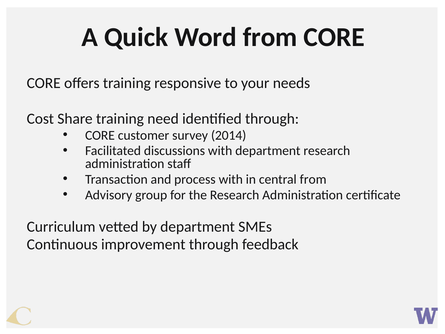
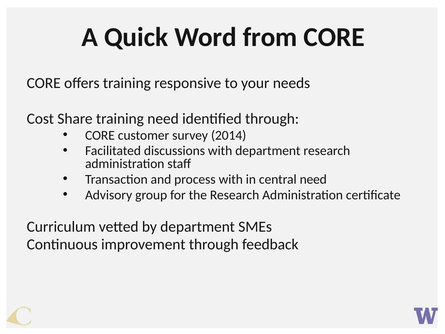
central from: from -> need
